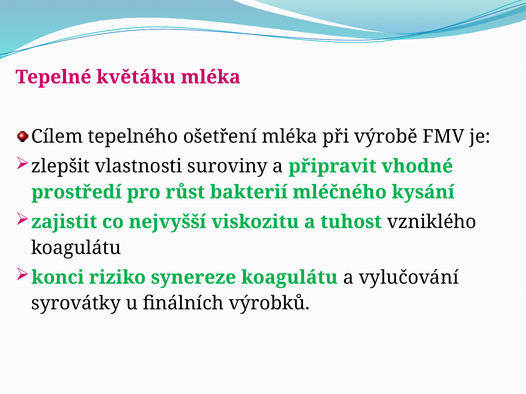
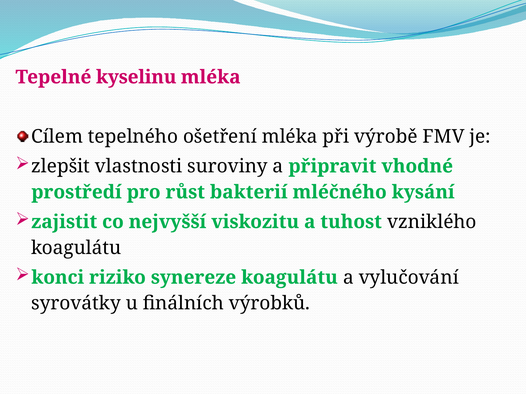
květáku: květáku -> kyselinu
